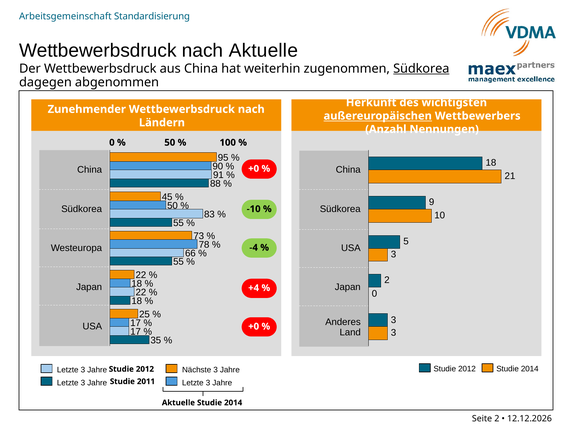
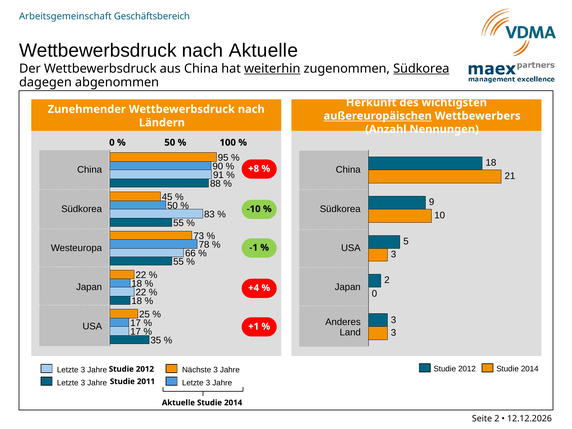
Standardisierung: Standardisierung -> Geschäftsbereich
weiterhin underline: none -> present
+0 at (254, 169): +0 -> +8
-4: -4 -> -1
+0 at (254, 326): +0 -> +1
